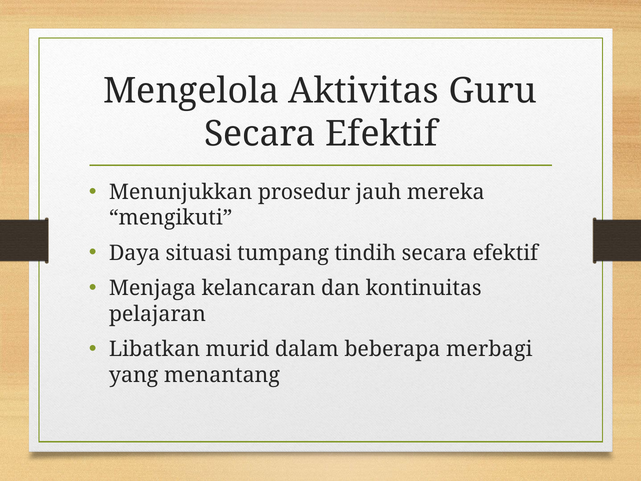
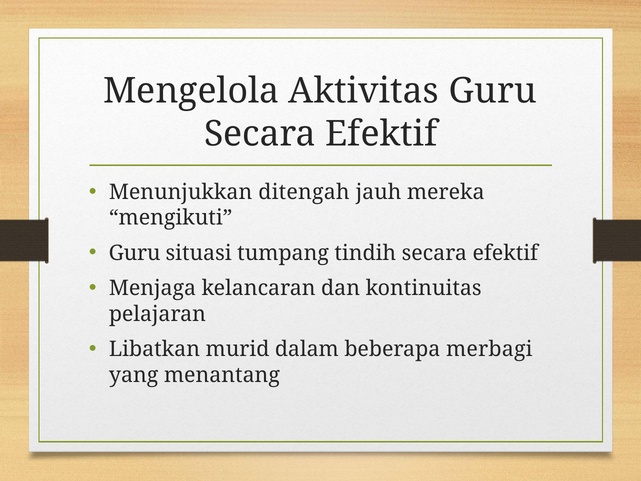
prosedur: prosedur -> ditengah
Daya at (135, 253): Daya -> Guru
